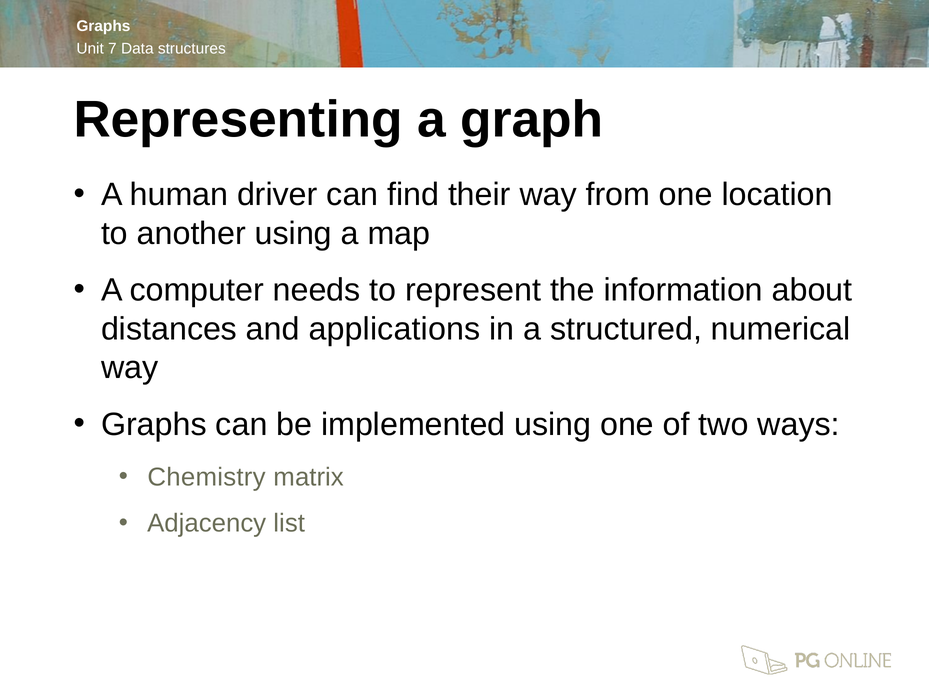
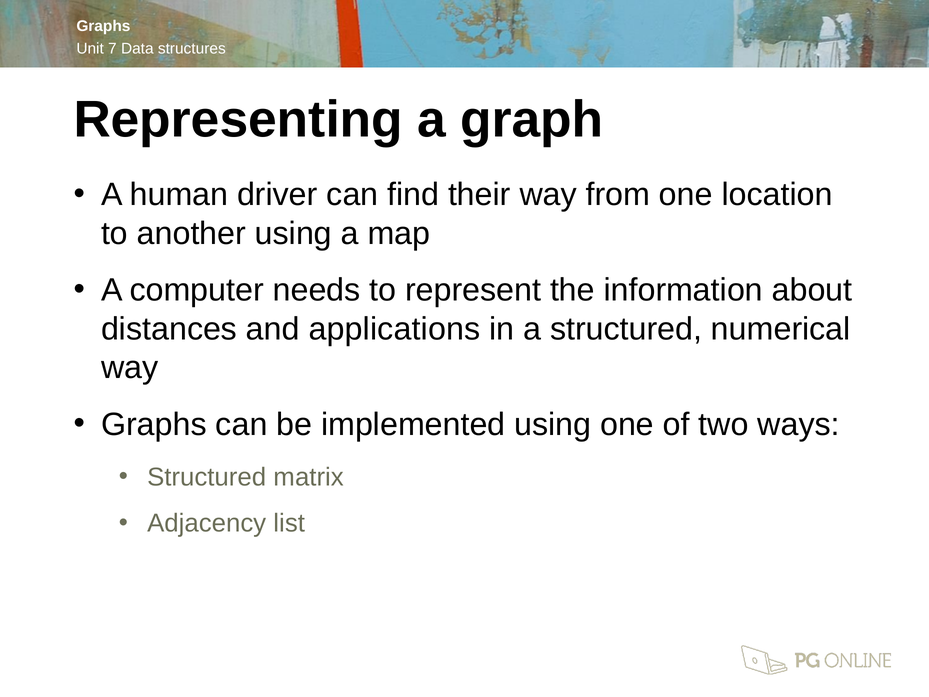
Chemistry at (207, 477): Chemistry -> Structured
